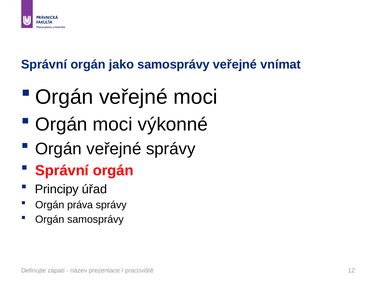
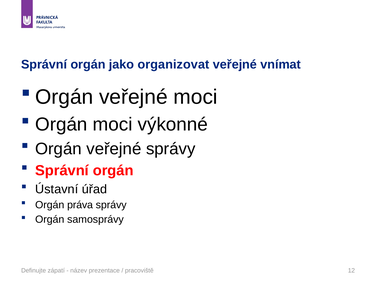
jako samosprávy: samosprávy -> organizovat
Principy: Principy -> Ústavní
